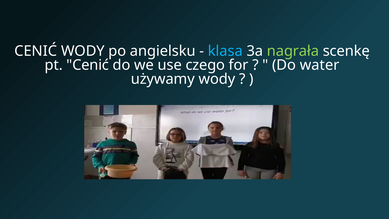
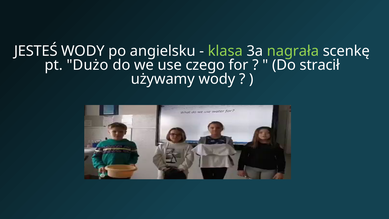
CENIĆ at (36, 51): CENIĆ -> JESTEŚ
klasa colour: light blue -> light green
pt Cenić: Cenić -> Dużo
water: water -> stracił
